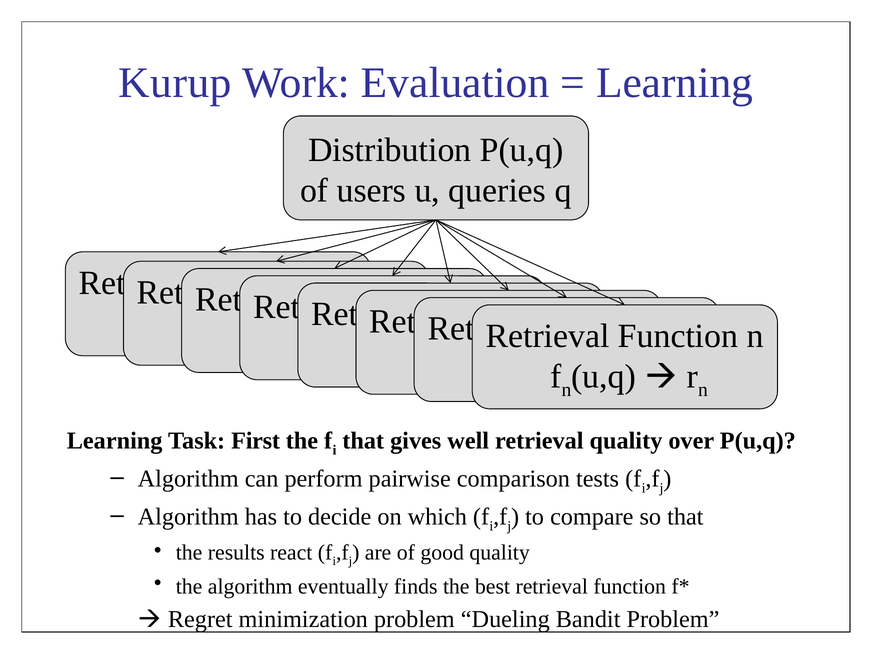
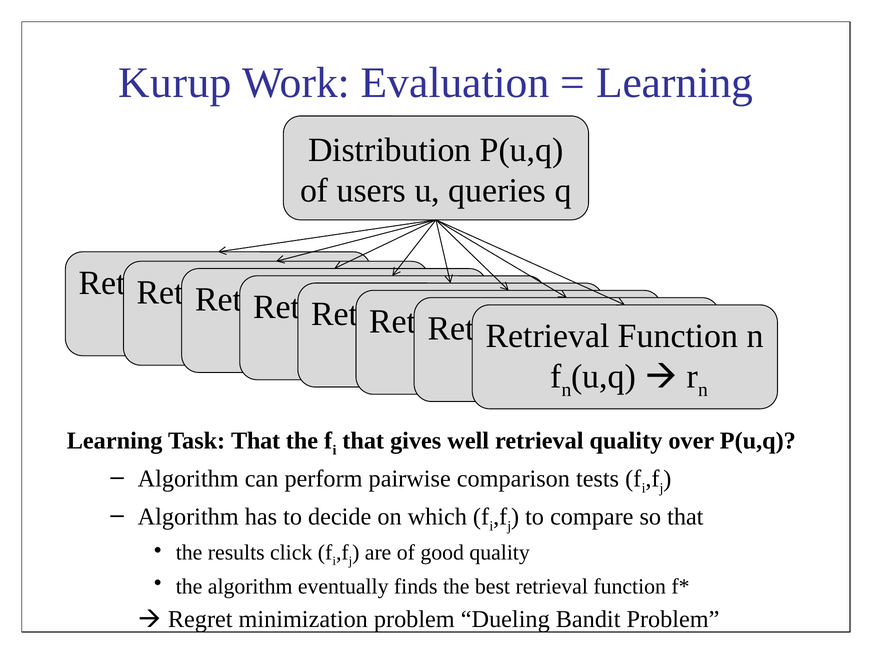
Task First: First -> That
react: react -> click
